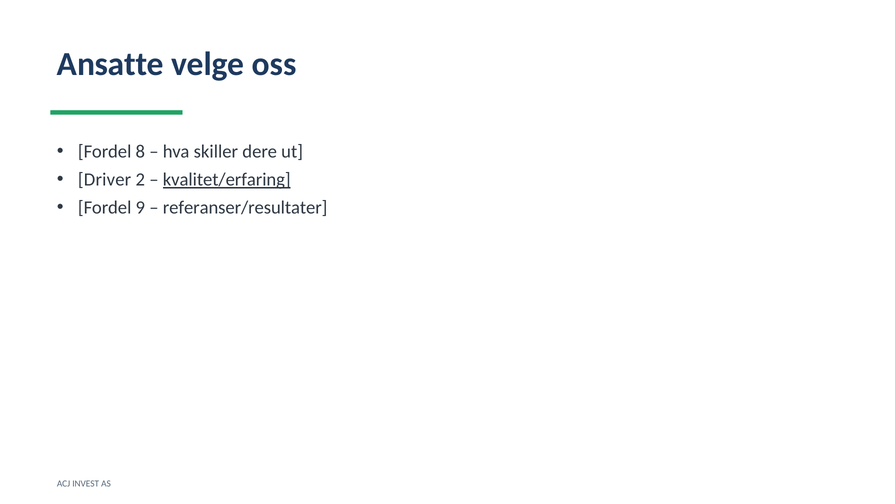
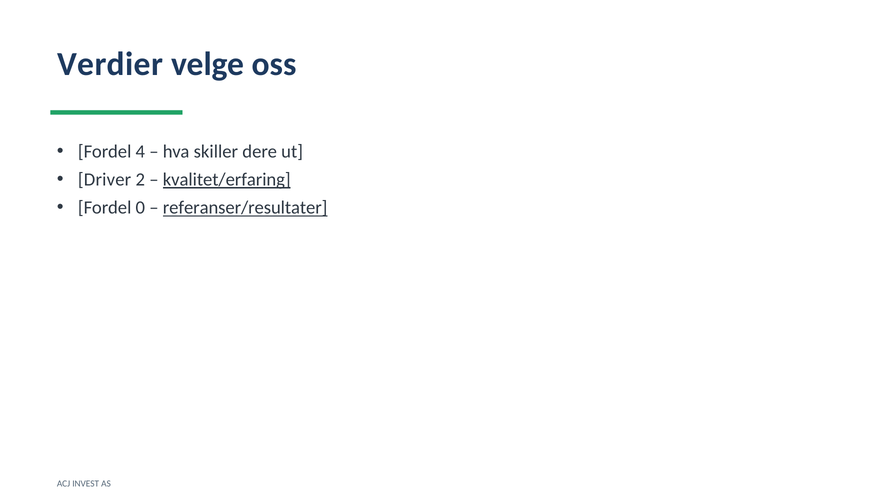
Ansatte: Ansatte -> Verdier
8: 8 -> 4
9: 9 -> 0
referanser/resultater underline: none -> present
